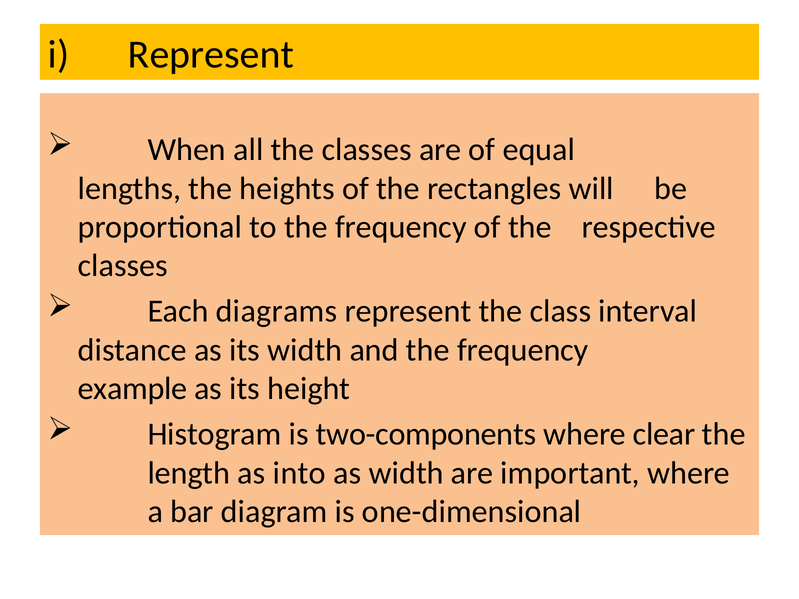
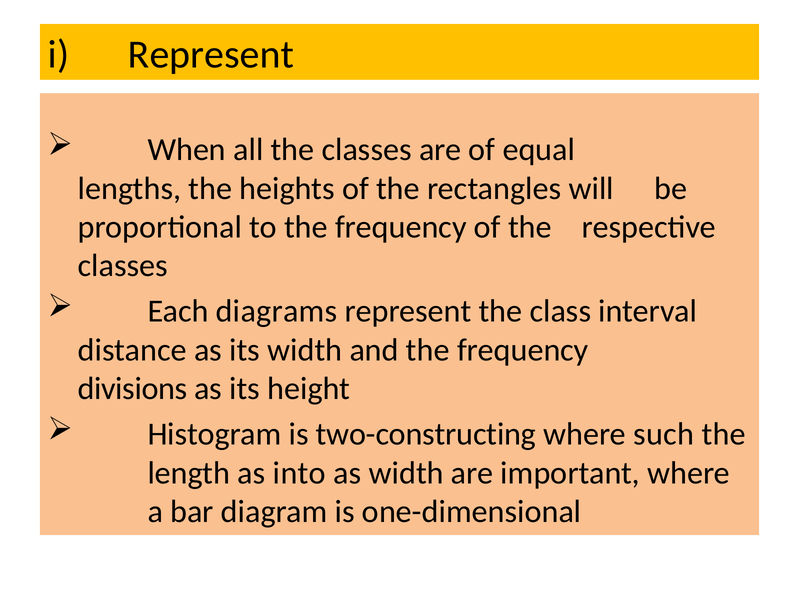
example: example -> divisions
two-components: two-components -> two-constructing
clear: clear -> such
